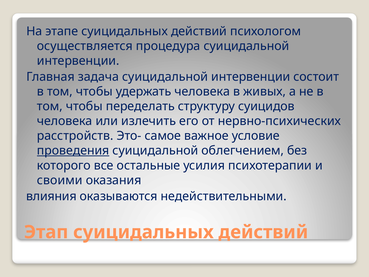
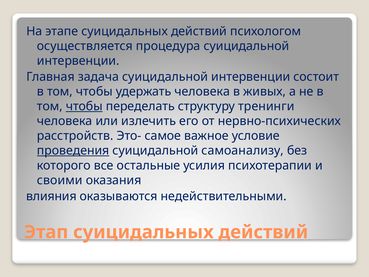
чтобы at (84, 106) underline: none -> present
суицидов: суицидов -> тренинги
облегчением: облегчением -> самоанализу
